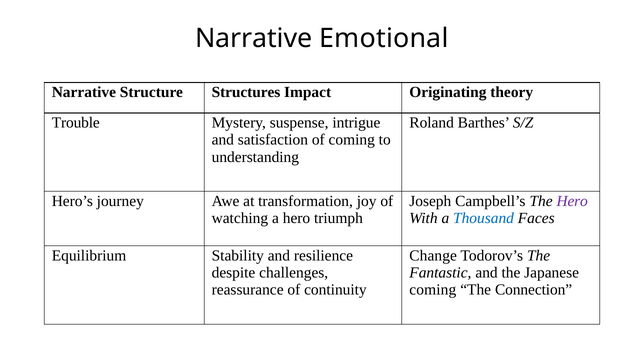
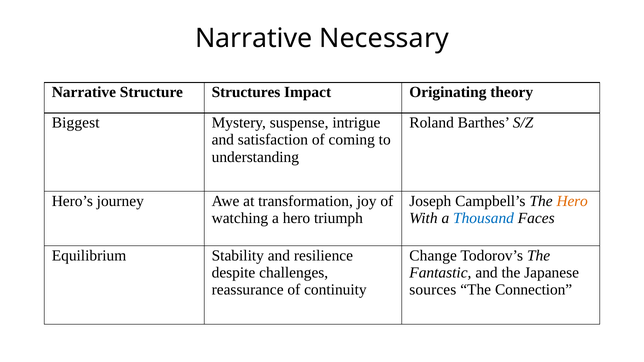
Emotional: Emotional -> Necessary
Trouble: Trouble -> Biggest
Hero at (572, 201) colour: purple -> orange
coming at (433, 290): coming -> sources
